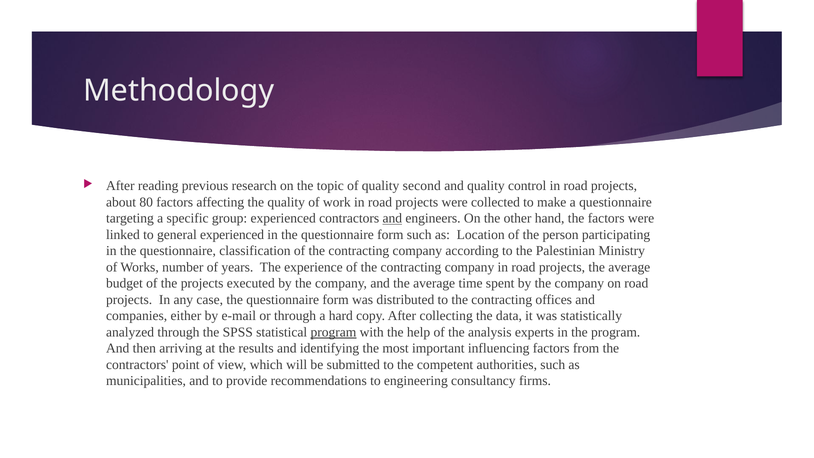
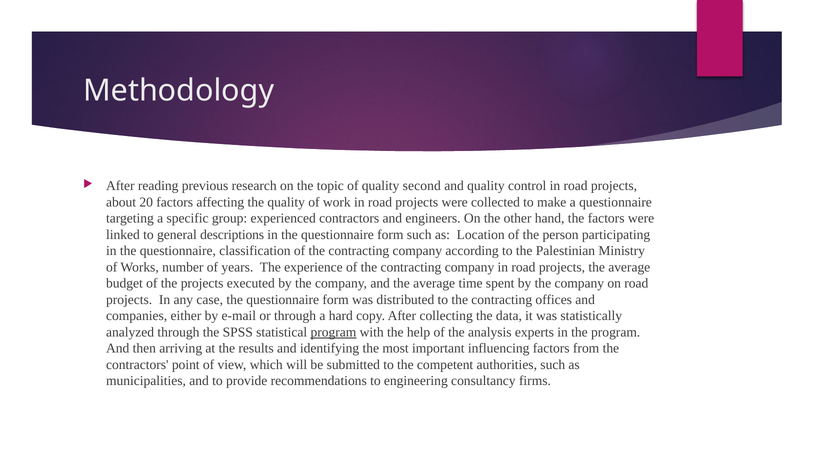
80: 80 -> 20
and at (392, 218) underline: present -> none
general experienced: experienced -> descriptions
